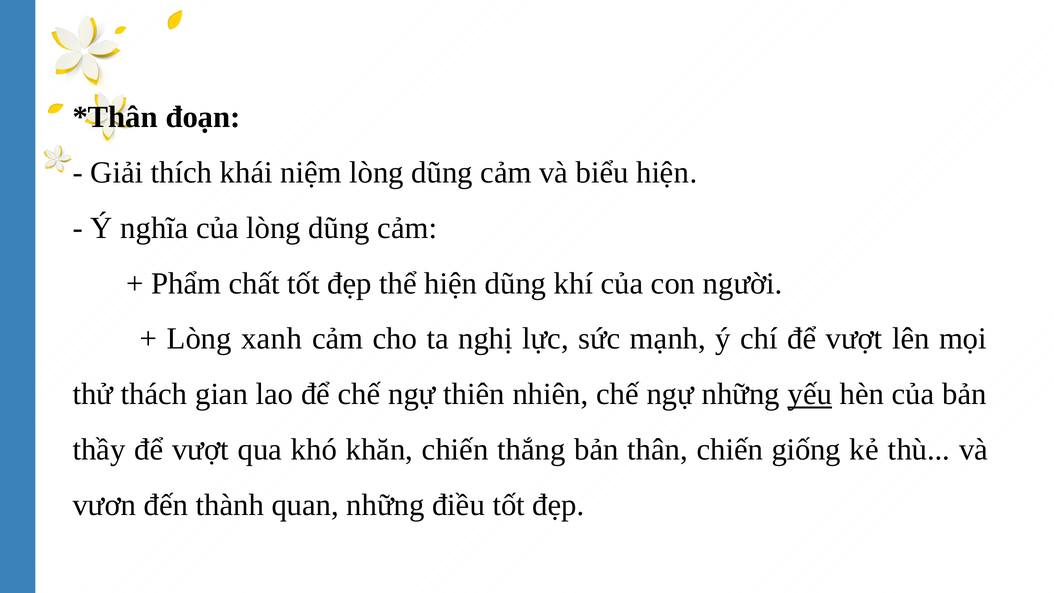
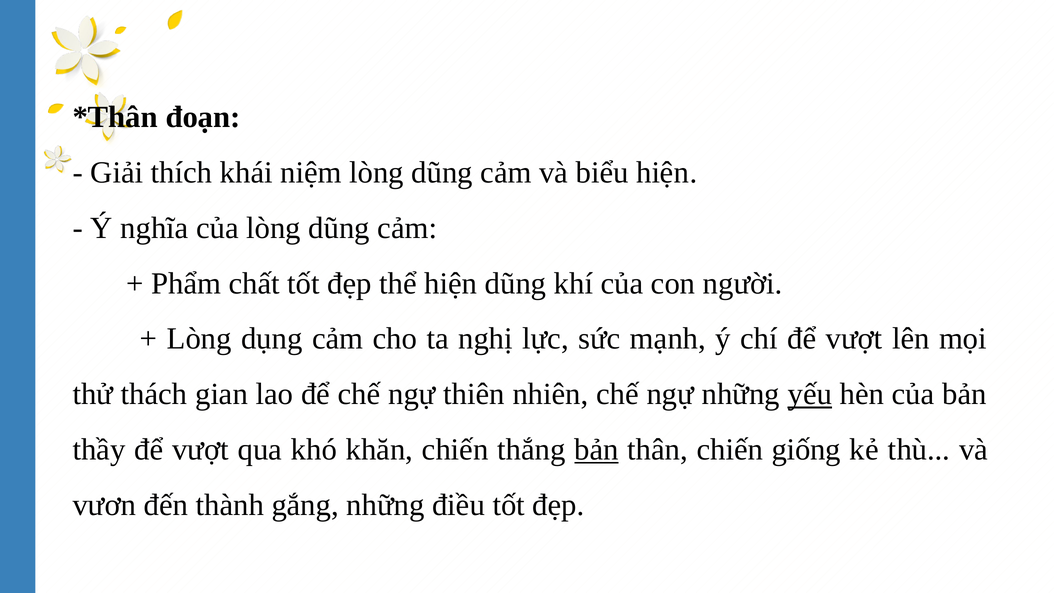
xanh: xanh -> dụng
bản at (596, 449) underline: none -> present
quan: quan -> gắng
